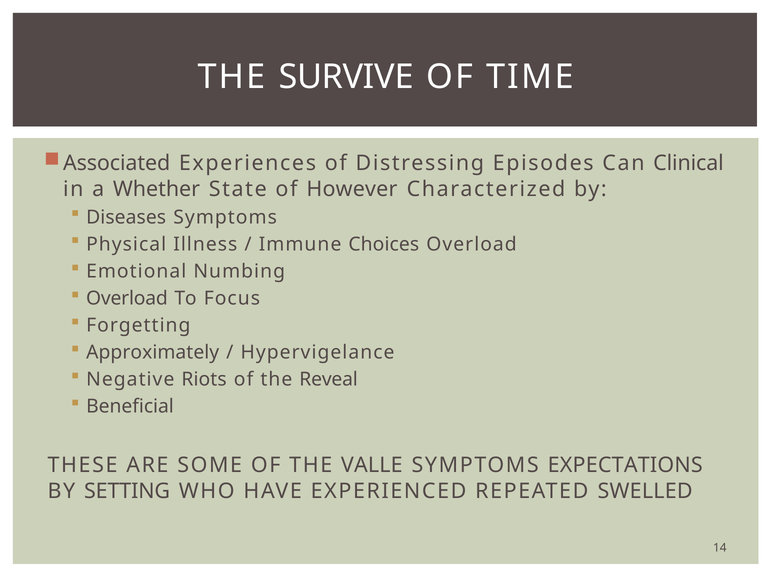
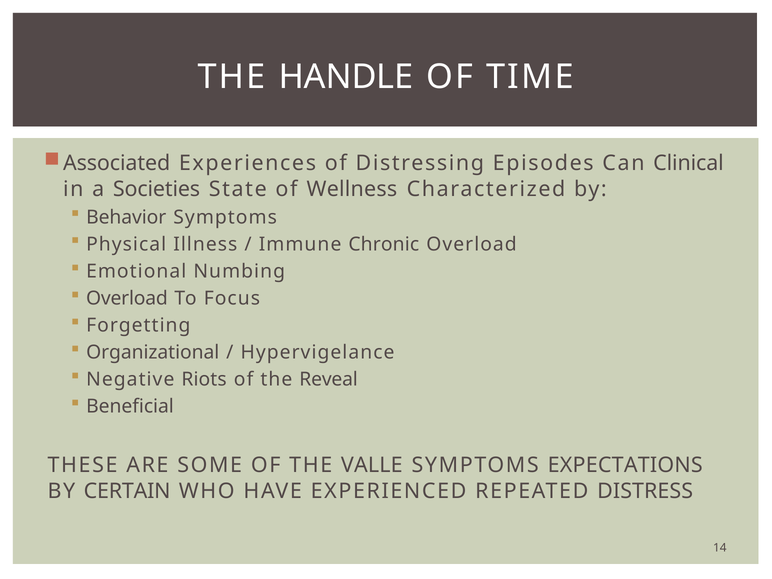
SURVIVE: SURVIVE -> HANDLE
Whether: Whether -> Societies
However: However -> Wellness
Diseases: Diseases -> Behavior
Choices: Choices -> Chronic
Approximately: Approximately -> Organizational
SETTING: SETTING -> CERTAIN
SWELLED: SWELLED -> DISTRESS
